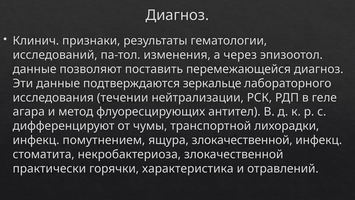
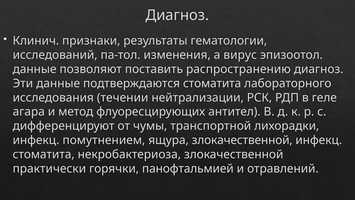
через: через -> вирус
перемежающейся: перемежающейся -> распространению
подтверждаются зеркальце: зеркальце -> стоматита
характеристика: характеристика -> панофтальмией
